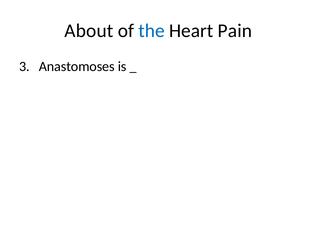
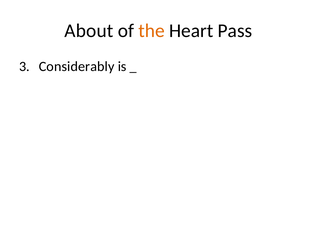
the colour: blue -> orange
Pain: Pain -> Pass
Anastomoses: Anastomoses -> Considerably
